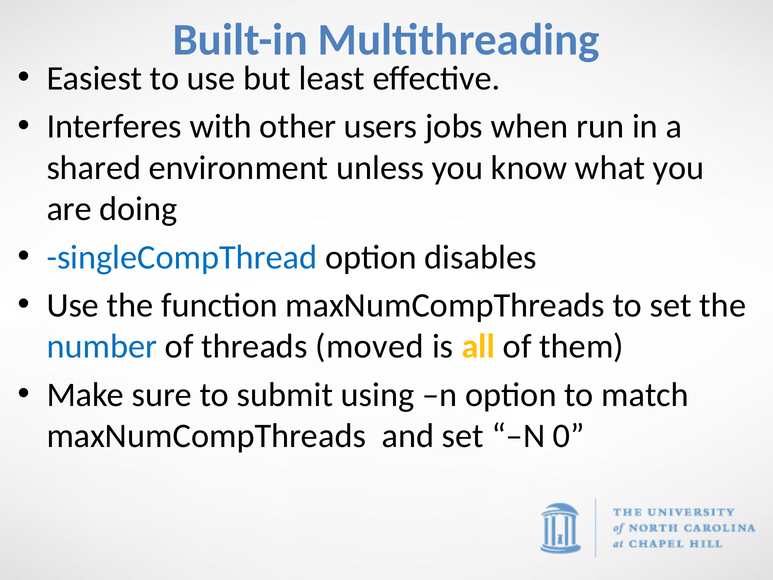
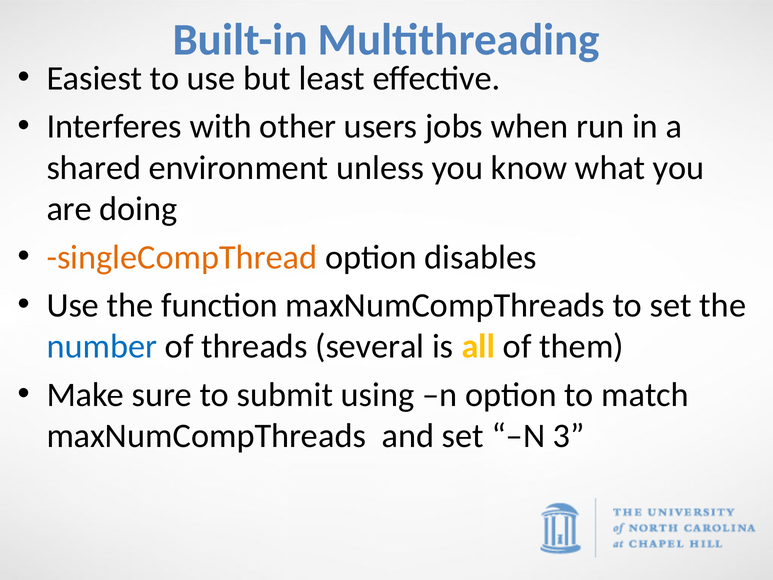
singleCompThread colour: blue -> orange
moved: moved -> several
0: 0 -> 3
